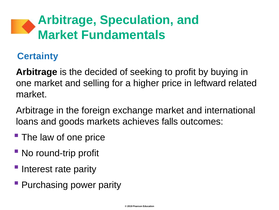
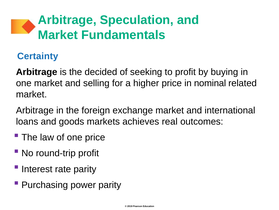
leftward: leftward -> nominal
falls: falls -> real
